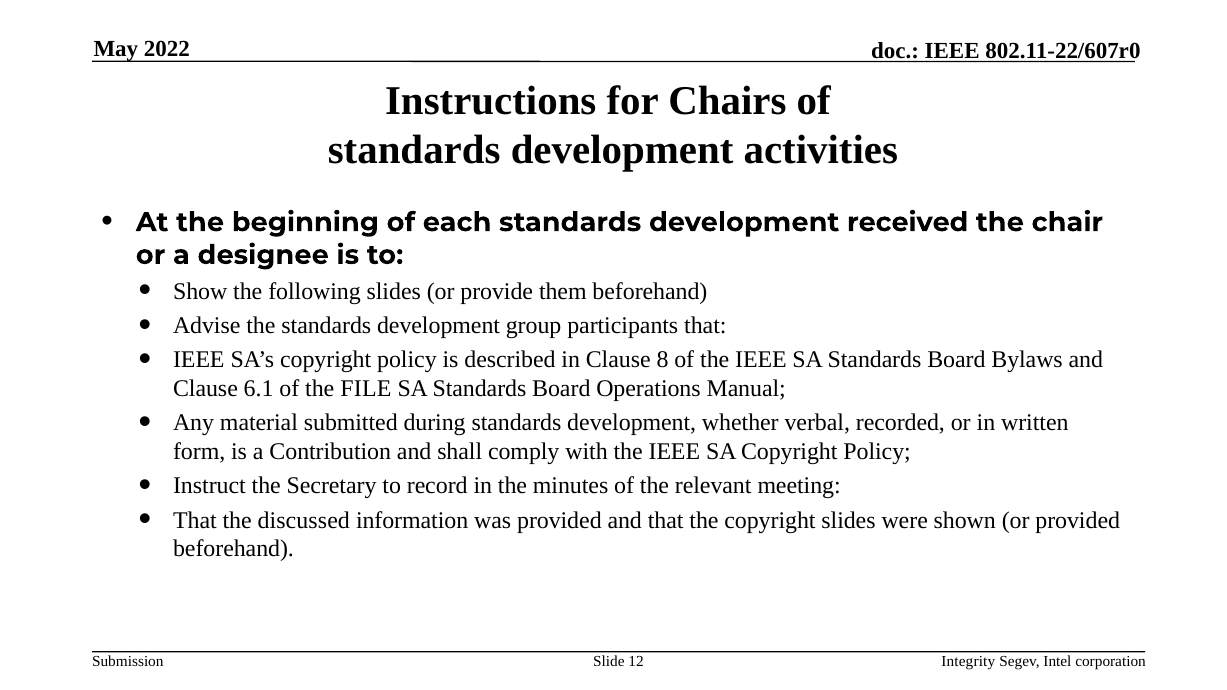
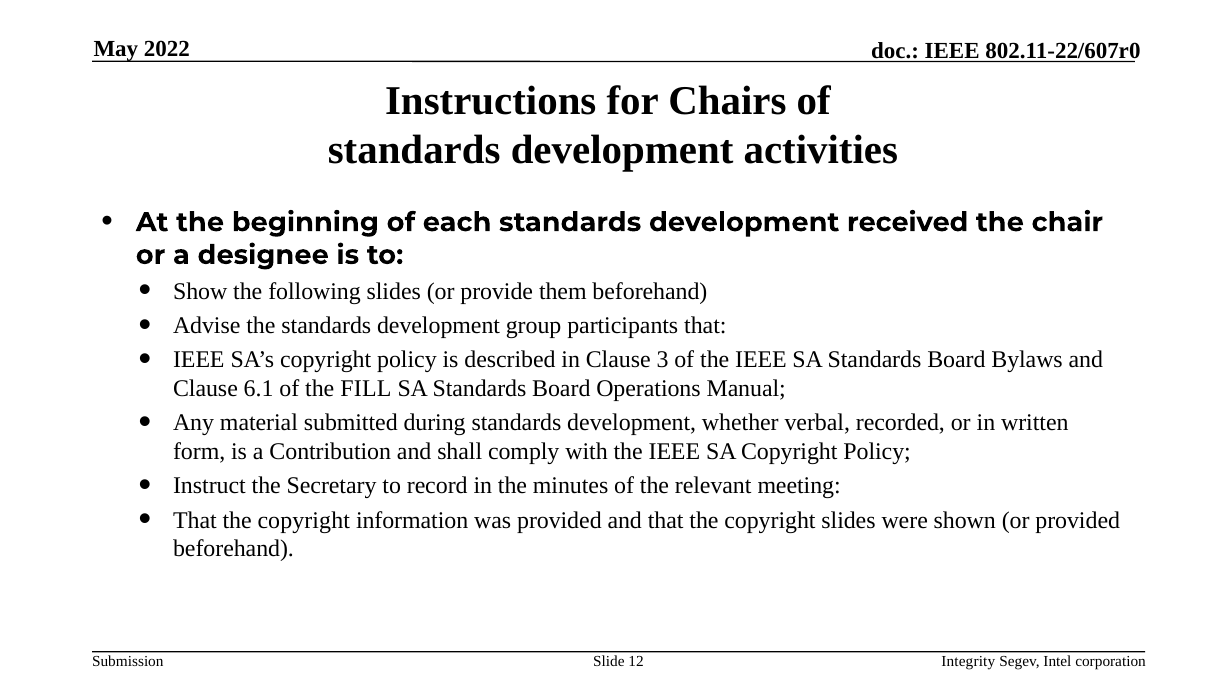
8: 8 -> 3
FILE: FILE -> FILL
discussed at (304, 520): discussed -> copyright
